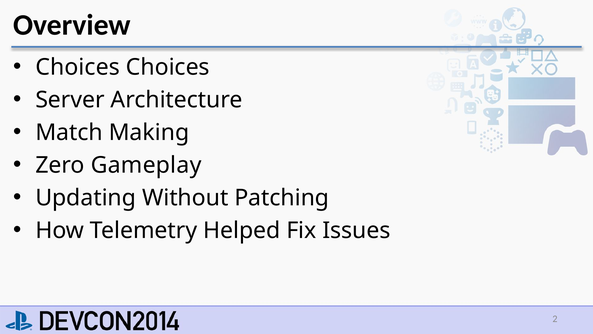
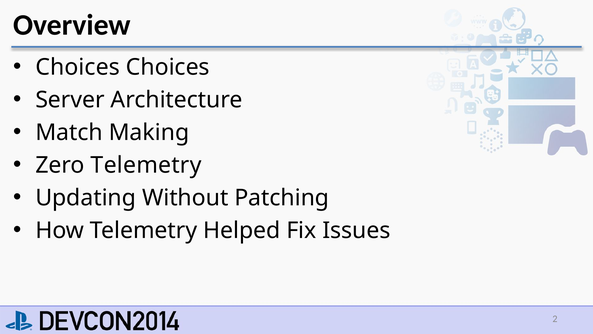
Zero Gameplay: Gameplay -> Telemetry
